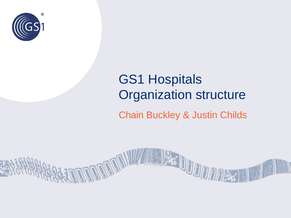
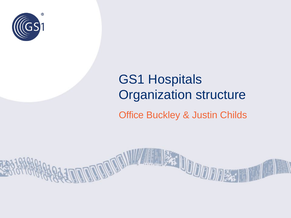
Chain: Chain -> Office
